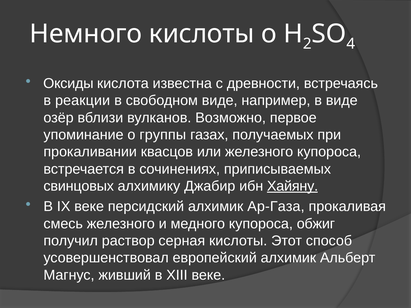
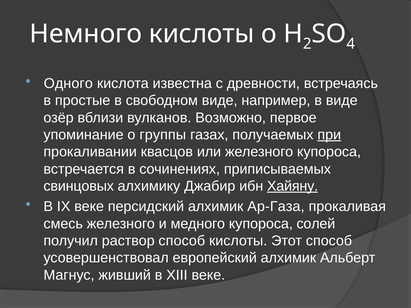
Оксиды: Оксиды -> Одного
реакции: реакции -> простые
при underline: none -> present
обжиг: обжиг -> солей
раствор серная: серная -> способ
